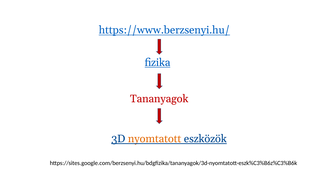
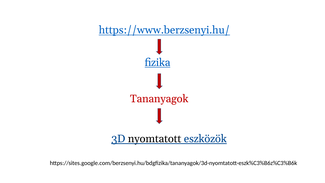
nyomtatott colour: orange -> black
